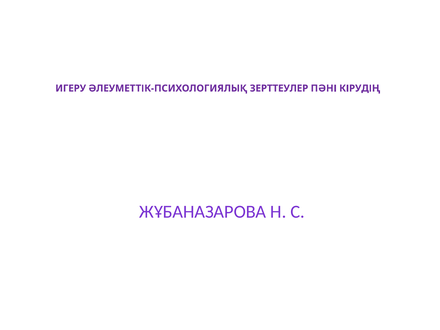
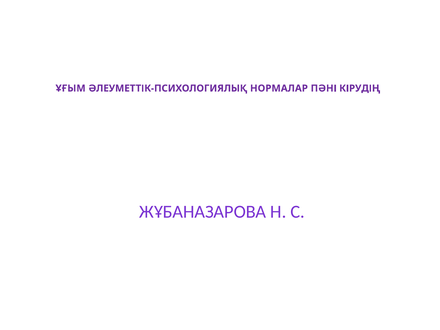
ИГЕРУ: ИГЕРУ -> ҰҒЫМ
ЗЕРТТЕУЛЕР: ЗЕРТТЕУЛЕР -> НОРМАЛАР
